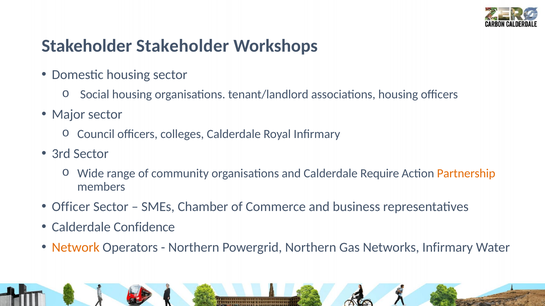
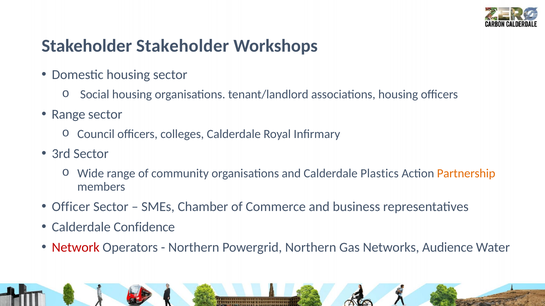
Major at (68, 114): Major -> Range
Require: Require -> Plastics
Network colour: orange -> red
Networks Infirmary: Infirmary -> Audience
